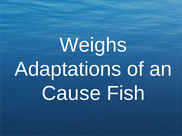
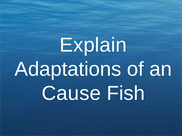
Weighs: Weighs -> Explain
